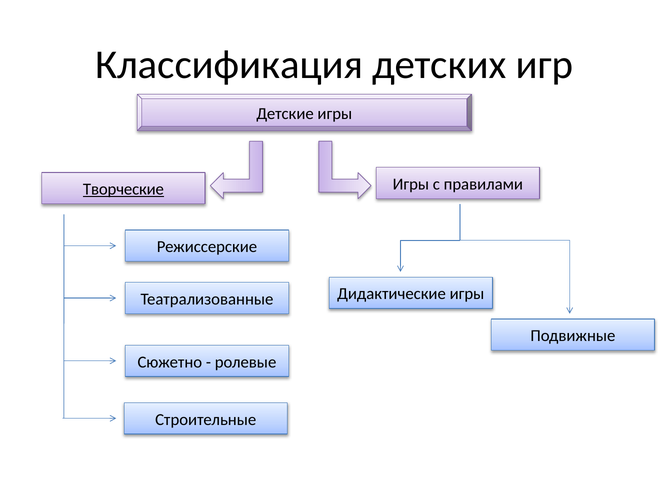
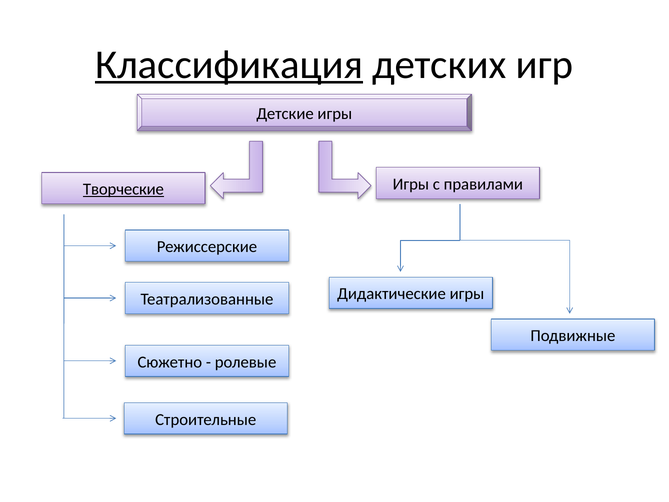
Классификация underline: none -> present
